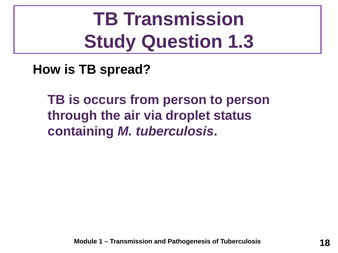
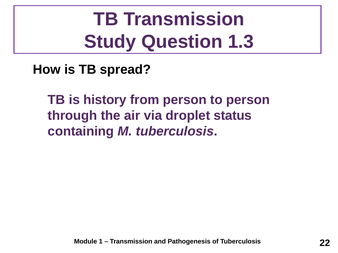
occurs: occurs -> history
18: 18 -> 22
